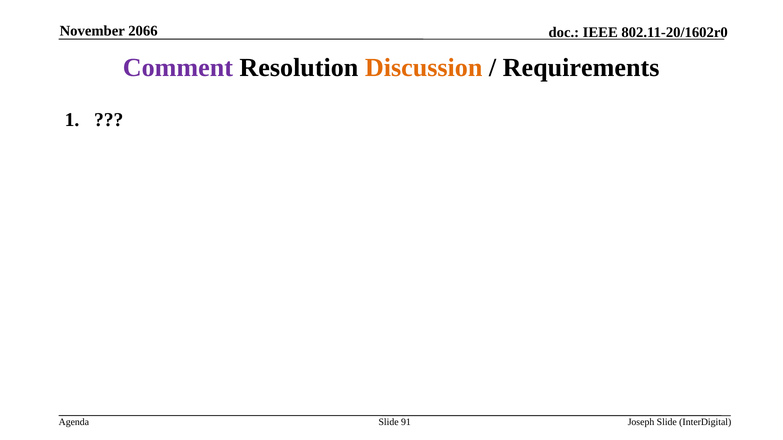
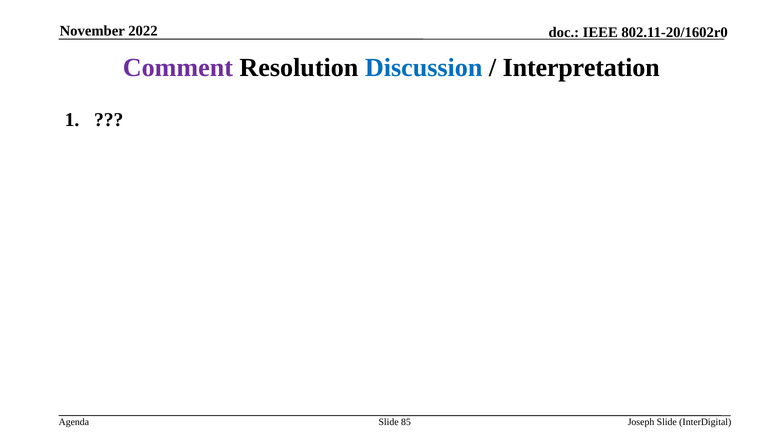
2066: 2066 -> 2022
Discussion colour: orange -> blue
Requirements: Requirements -> Interpretation
91: 91 -> 85
